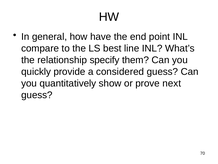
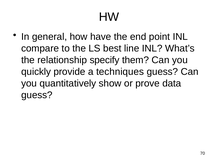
considered: considered -> techniques
next: next -> data
